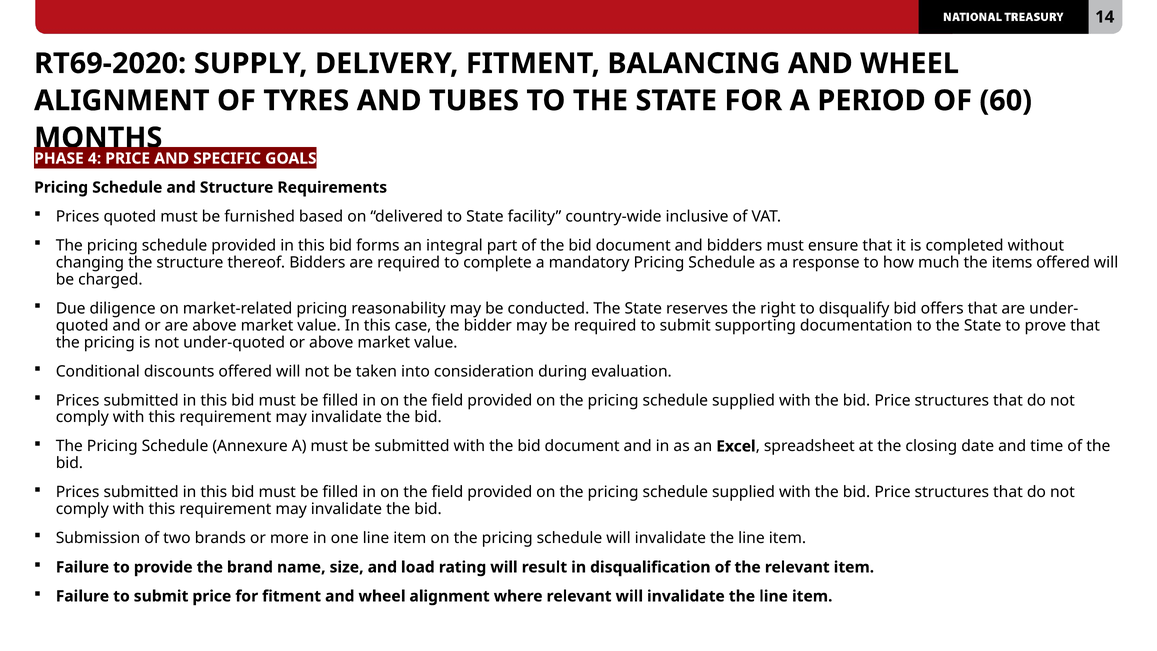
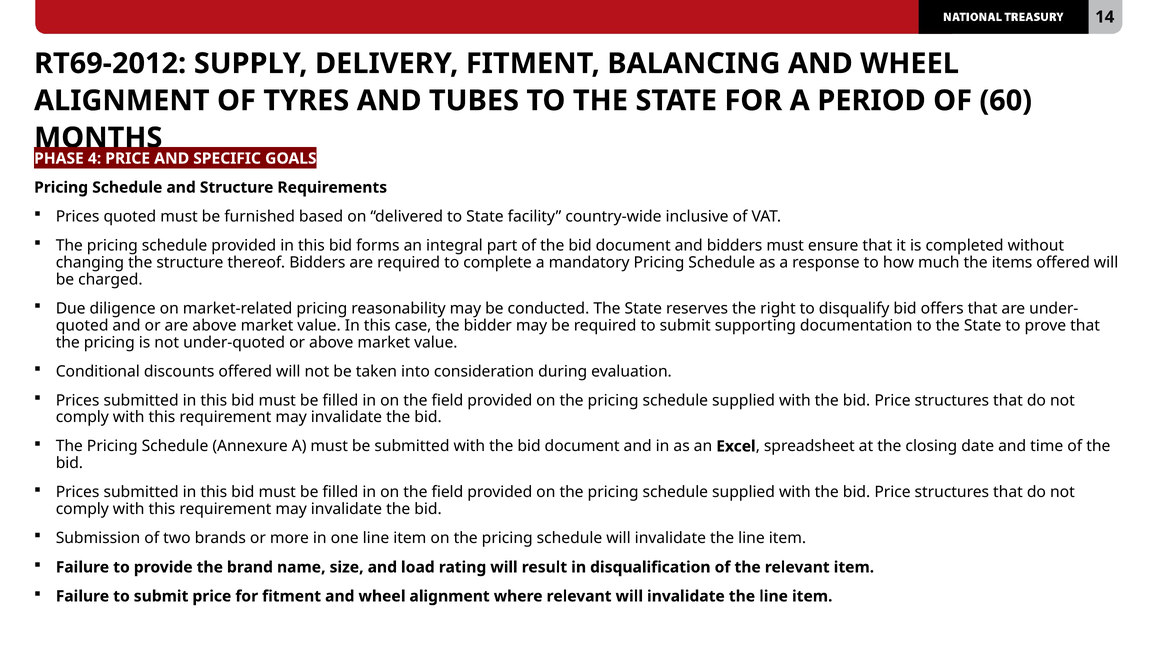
RT69-2020: RT69-2020 -> RT69-2012
